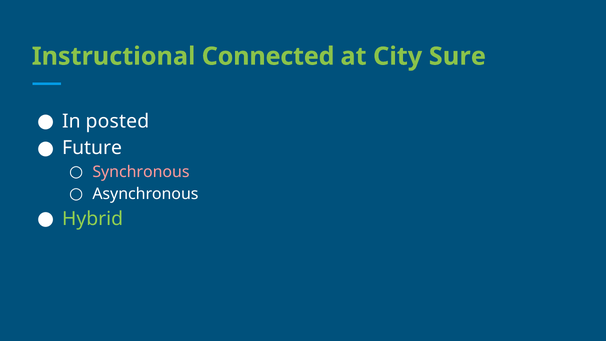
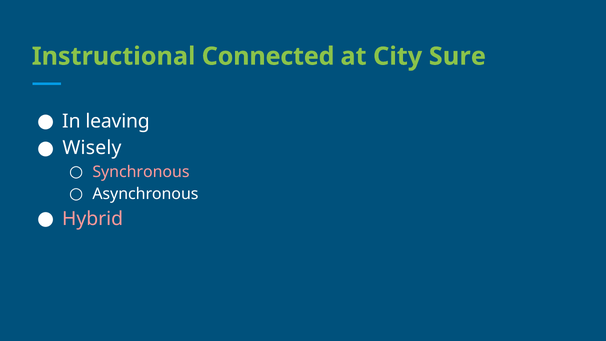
posted: posted -> leaving
Future: Future -> Wisely
Hybrid colour: light green -> pink
